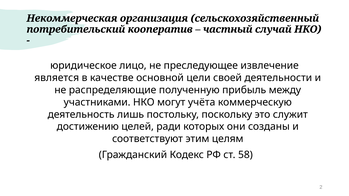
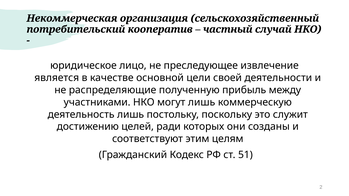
могут учёта: учёта -> лишь
58: 58 -> 51
